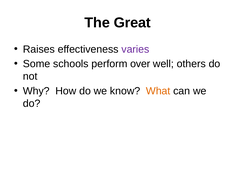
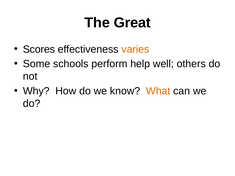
Raises: Raises -> Scores
varies colour: purple -> orange
over: over -> help
